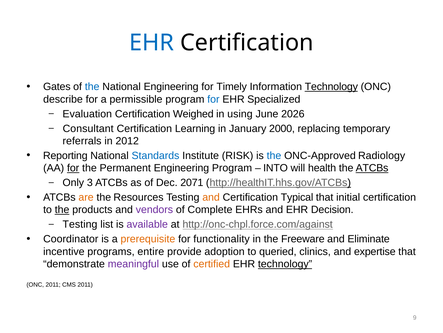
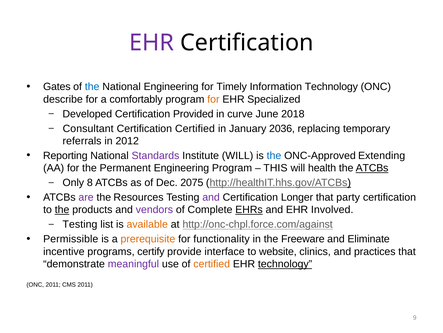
EHR at (152, 43) colour: blue -> purple
Technology at (331, 87) underline: present -> none
permissible: permissible -> comfortably
for at (213, 99) colour: blue -> orange
Evaluation: Evaluation -> Developed
Weighed: Weighed -> Provided
using: using -> curve
2026: 2026 -> 2018
Certification Learning: Learning -> Certified
2000: 2000 -> 2036
Standards colour: blue -> purple
Institute RISK: RISK -> WILL
Radiology: Radiology -> Extending
for at (73, 168) underline: present -> none
INTO: INTO -> THIS
3: 3 -> 8
2071: 2071 -> 2075
are colour: orange -> purple
and at (211, 197) colour: orange -> purple
Typical: Typical -> Longer
initial: initial -> party
EHRs underline: none -> present
Decision: Decision -> Involved
available colour: purple -> orange
Coordinator: Coordinator -> Permissible
entire: entire -> certify
adoption: adoption -> interface
queried: queried -> website
expertise: expertise -> practices
